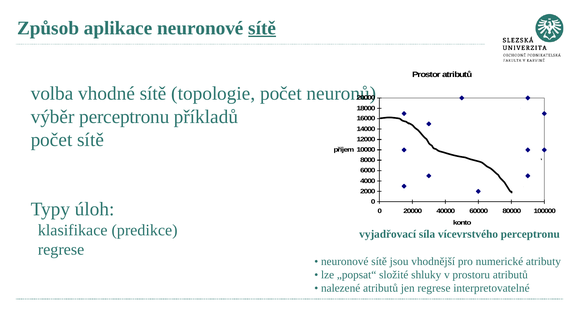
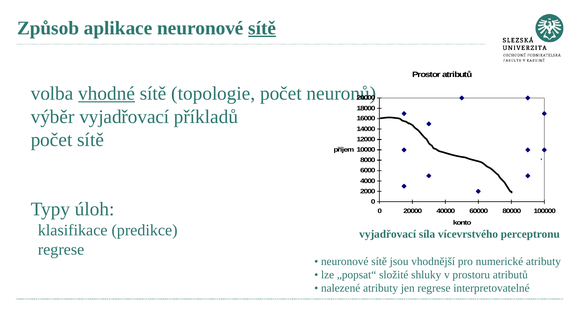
vhodné underline: none -> present
výběr perceptronu: perceptronu -> vyjadřovací
nalezené atributů: atributů -> atributy
